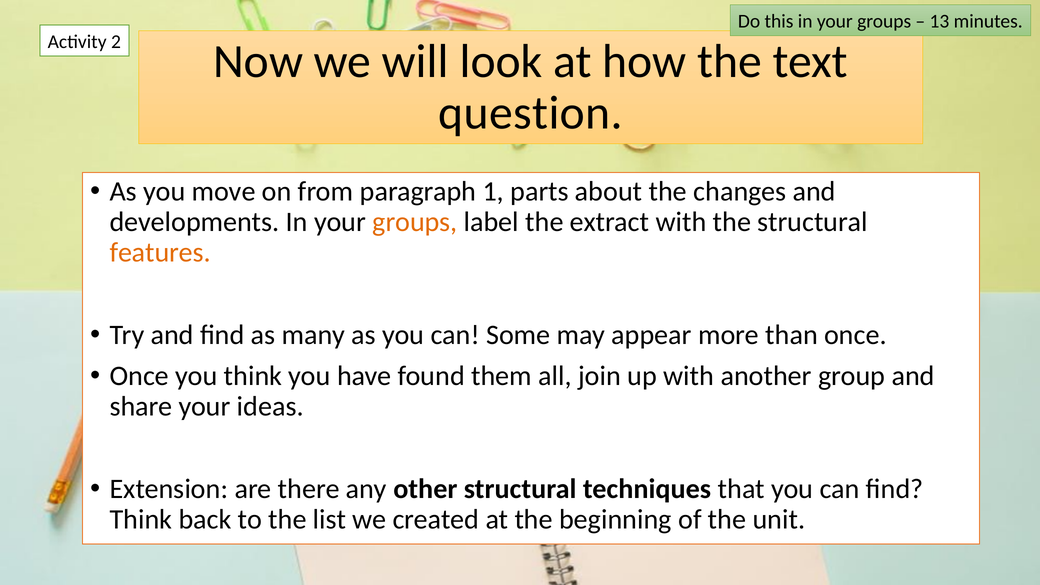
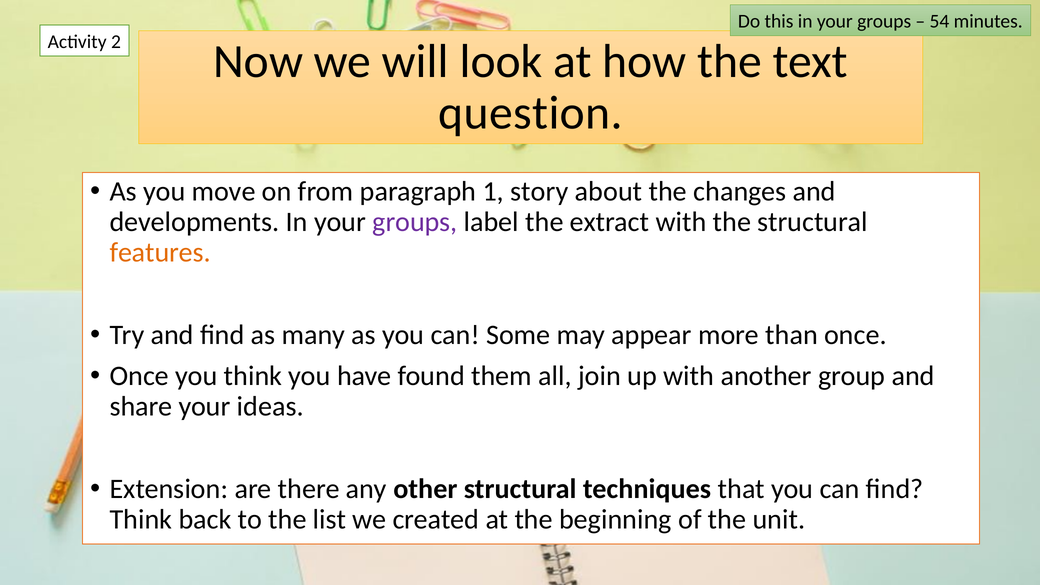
13: 13 -> 54
parts: parts -> story
groups at (415, 222) colour: orange -> purple
